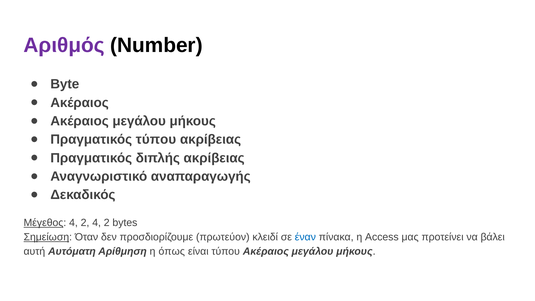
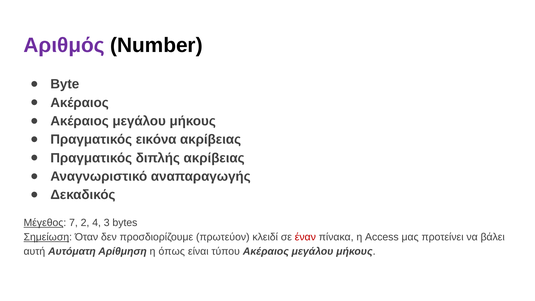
Πραγματικός τύπου: τύπου -> εικόνα
Μέγεθος 4: 4 -> 7
2 4 2: 2 -> 3
έναν colour: blue -> red
